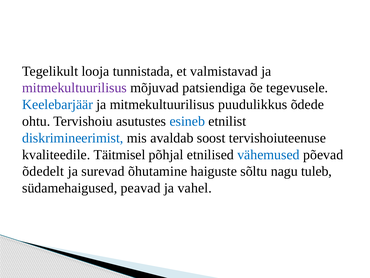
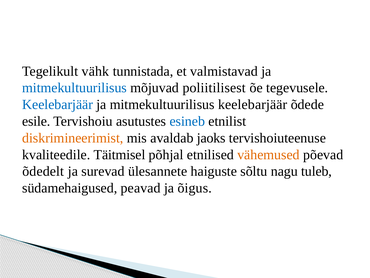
looja: looja -> vähk
mitmekultuurilisus at (75, 88) colour: purple -> blue
patsiendiga: patsiendiga -> poliitilisest
mitmekultuurilisus puudulikkus: puudulikkus -> keelebarjäär
ohtu: ohtu -> esile
diskrimineerimist colour: blue -> orange
soost: soost -> jaoks
vähemused colour: blue -> orange
õhutamine: õhutamine -> ülesannete
vahel: vahel -> õigus
